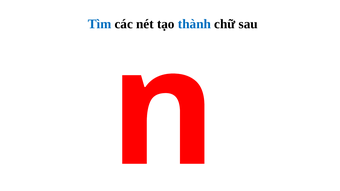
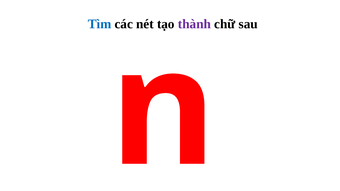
thành colour: blue -> purple
